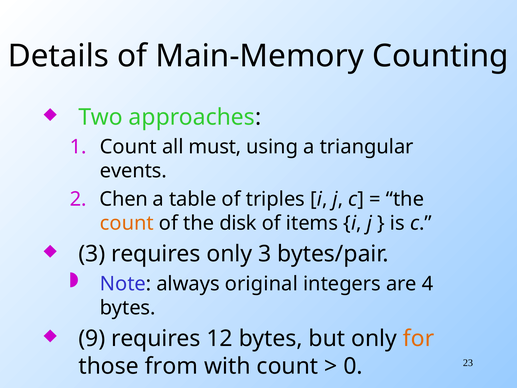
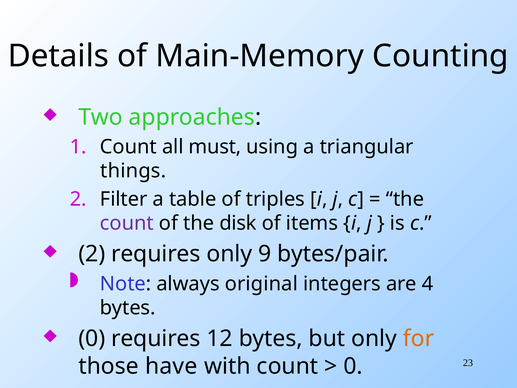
events: events -> things
Chen: Chen -> Filter
count at (127, 223) colour: orange -> purple
3 at (92, 254): 3 -> 2
only 3: 3 -> 9
9 at (92, 338): 9 -> 0
from: from -> have
